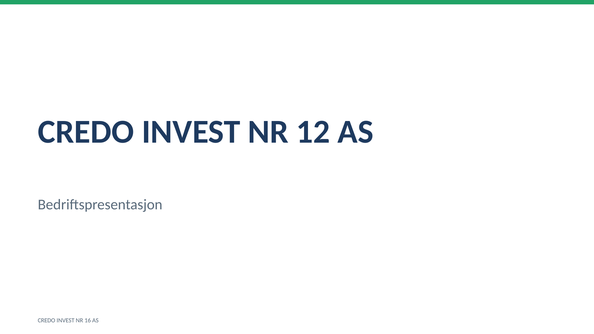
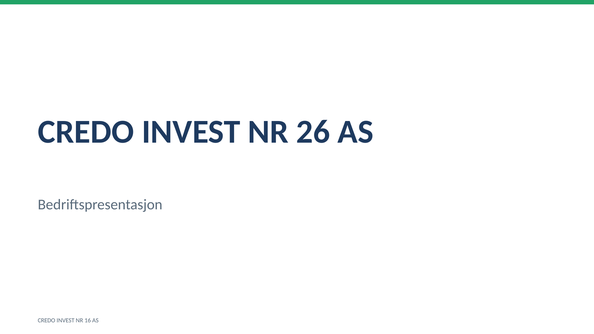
12: 12 -> 26
